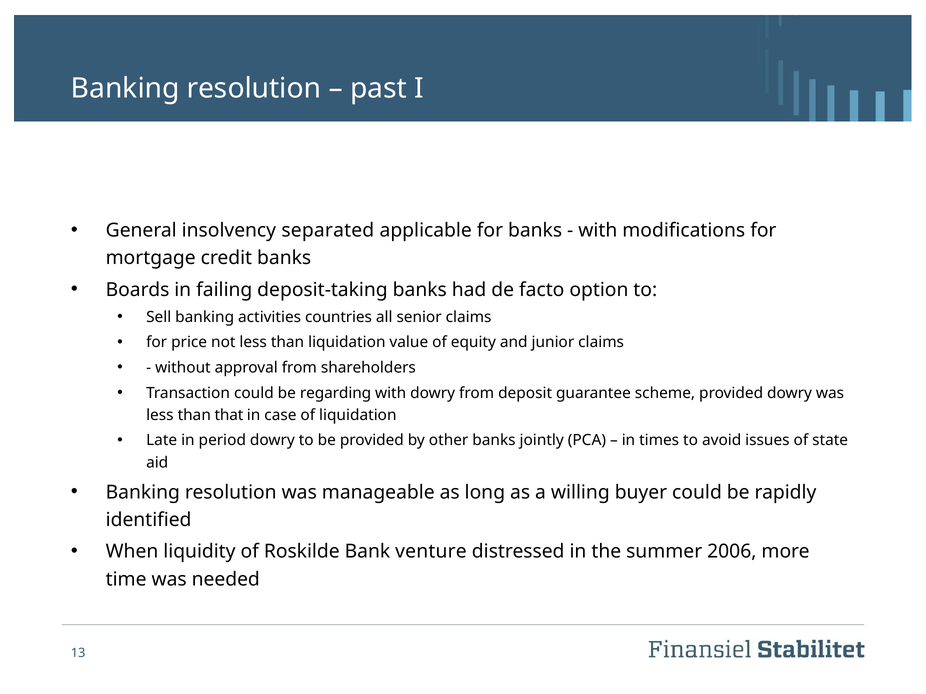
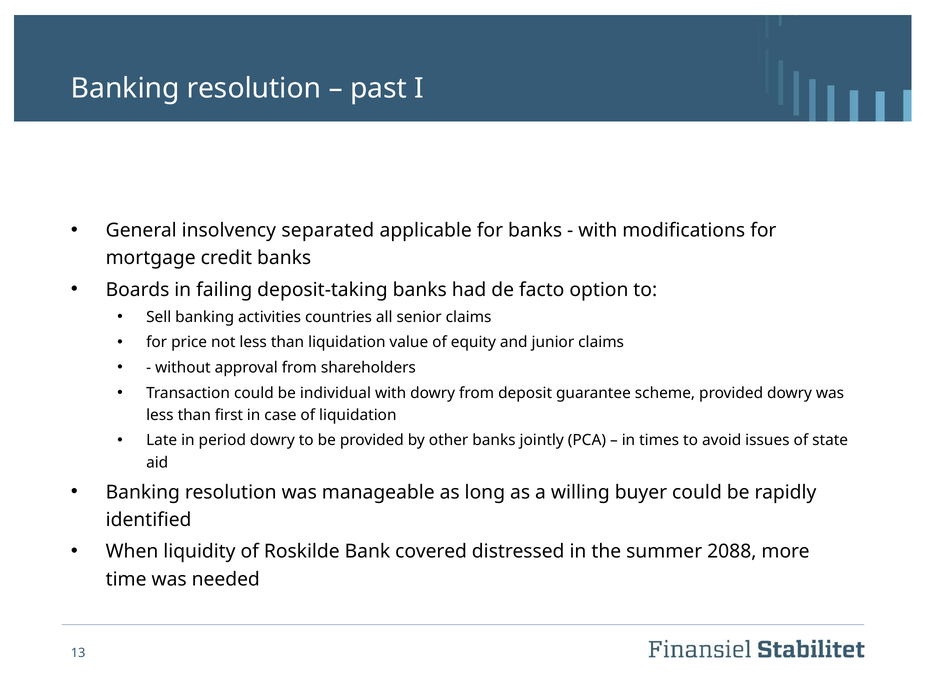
regarding: regarding -> individual
that: that -> first
venture: venture -> covered
2006: 2006 -> 2088
